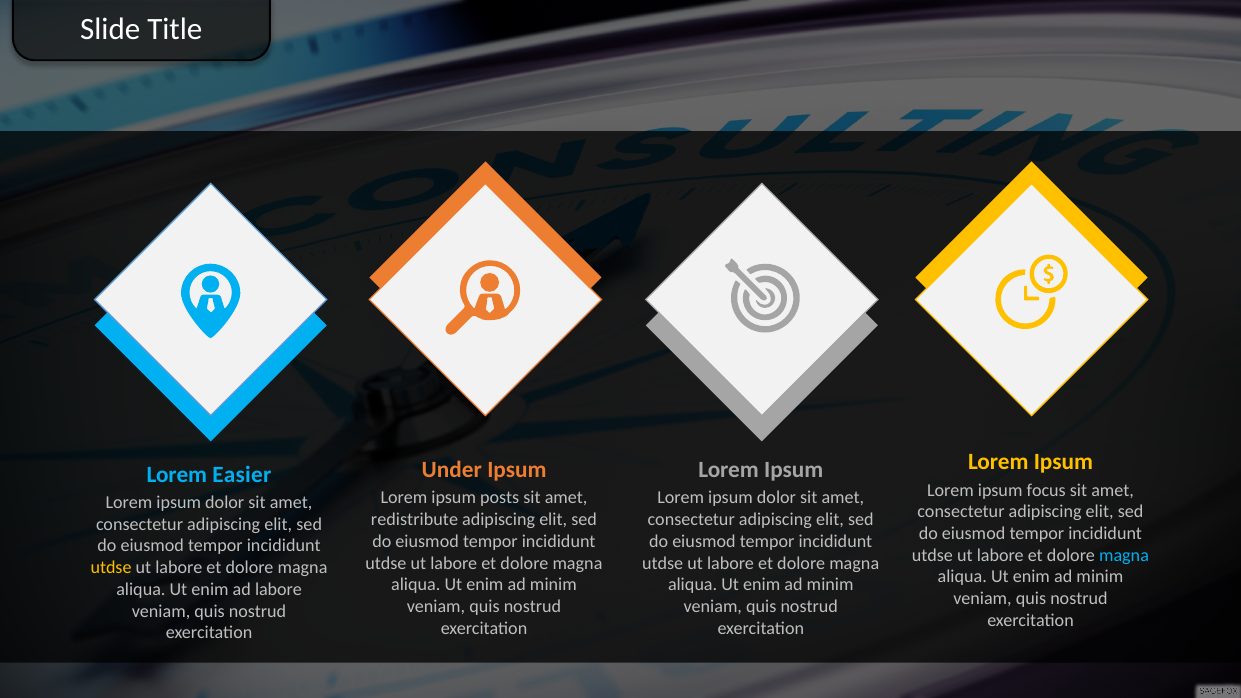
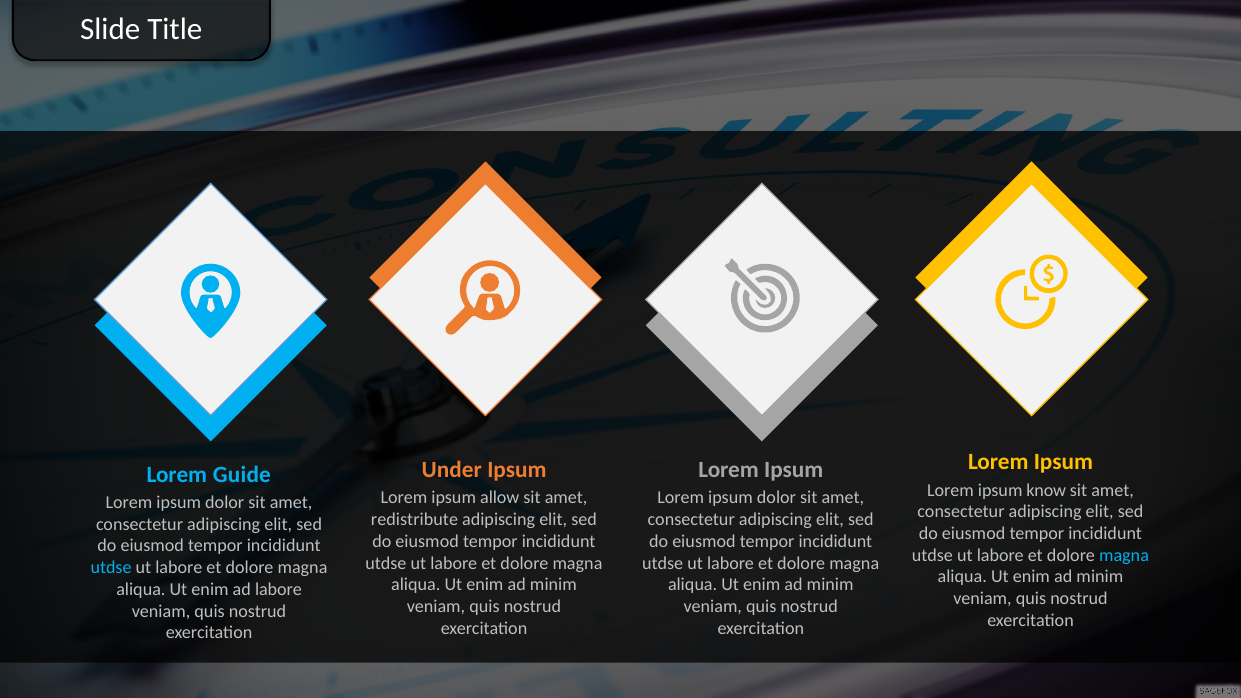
Easier: Easier -> Guide
focus: focus -> know
posts: posts -> allow
utdse at (111, 568) colour: yellow -> light blue
